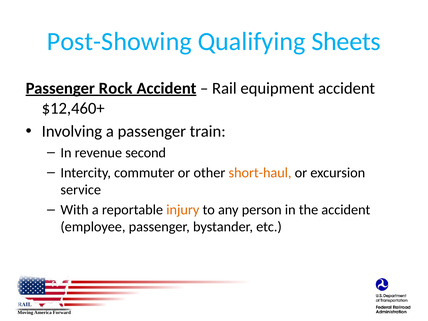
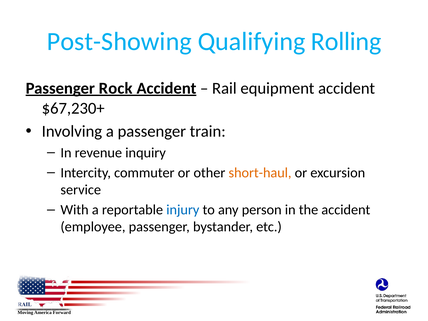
Sheets: Sheets -> Rolling
$12,460+: $12,460+ -> $67,230+
second: second -> inquiry
injury colour: orange -> blue
